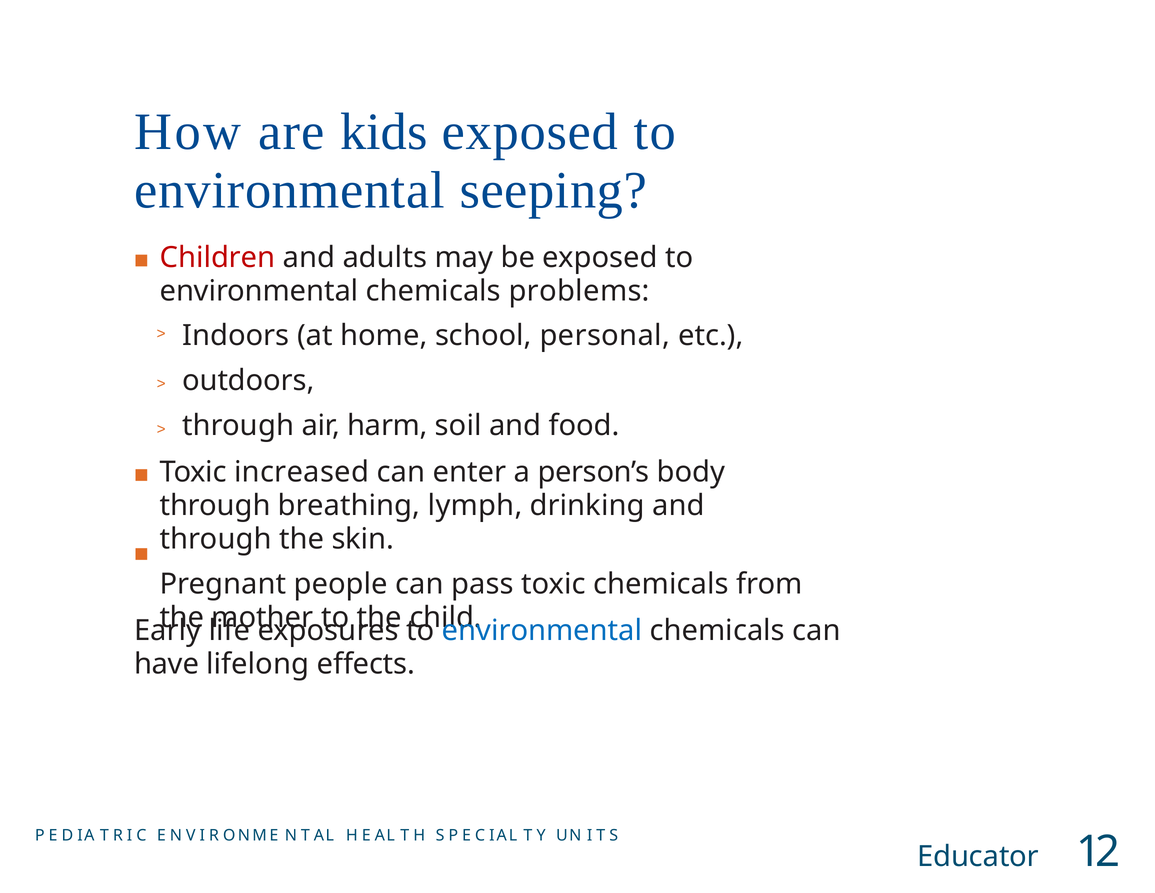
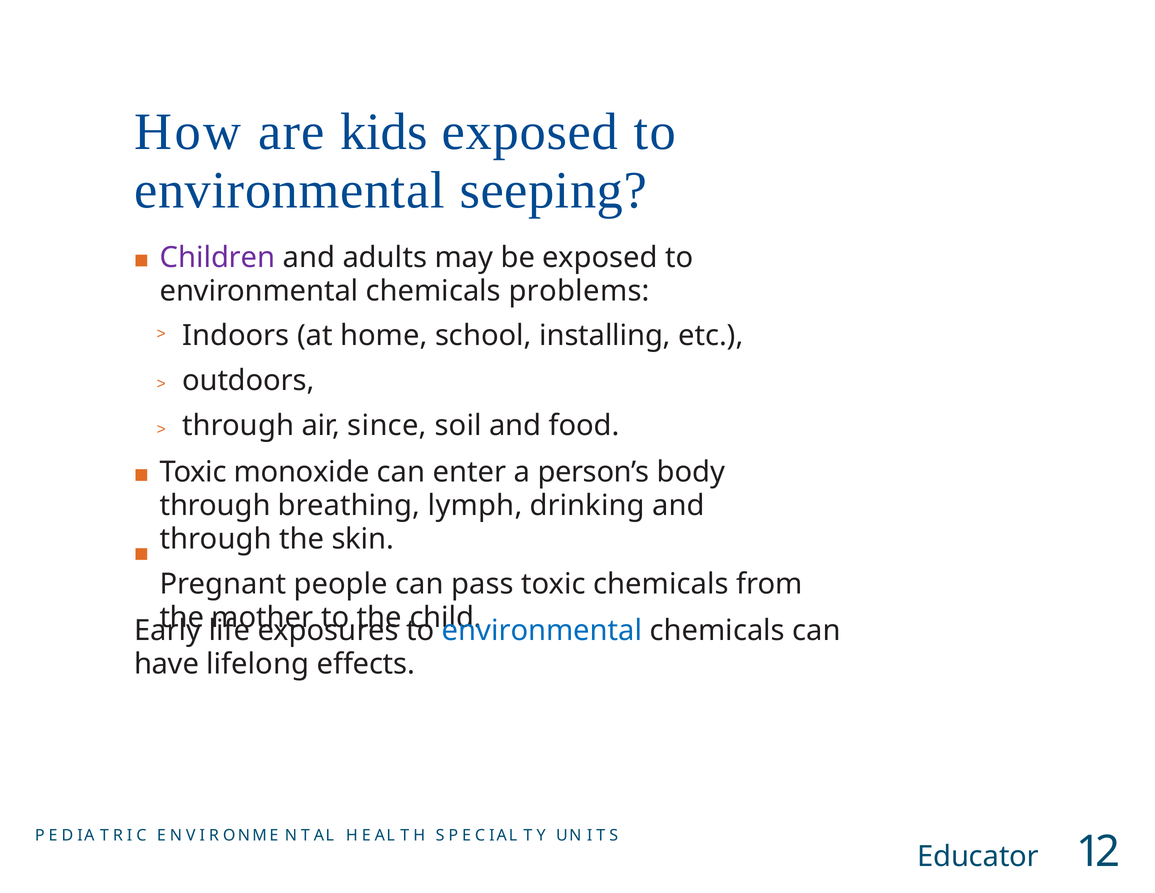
Children colour: red -> purple
personal: personal -> installing
harm: harm -> since
increased: increased -> monoxide
